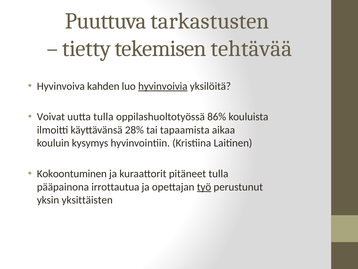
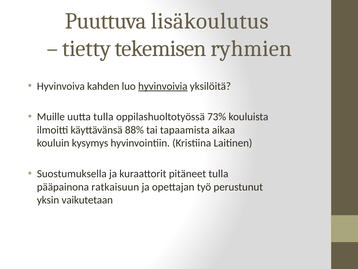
tarkastusten: tarkastusten -> lisäkoulutus
tehtävää: tehtävää -> ryhmien
Voivat: Voivat -> Muille
86%: 86% -> 73%
28%: 28% -> 88%
Kokoontuminen: Kokoontuminen -> Suostumuksella
irrottautua: irrottautua -> ratkaisuun
työ underline: present -> none
yksittäisten: yksittäisten -> vaikutetaan
